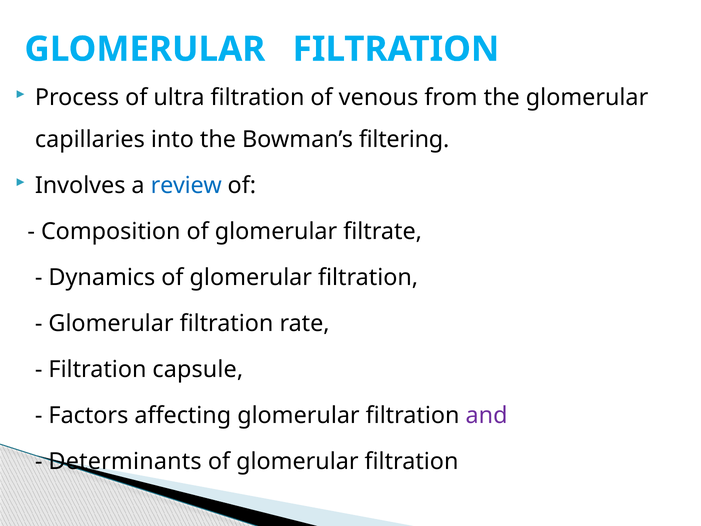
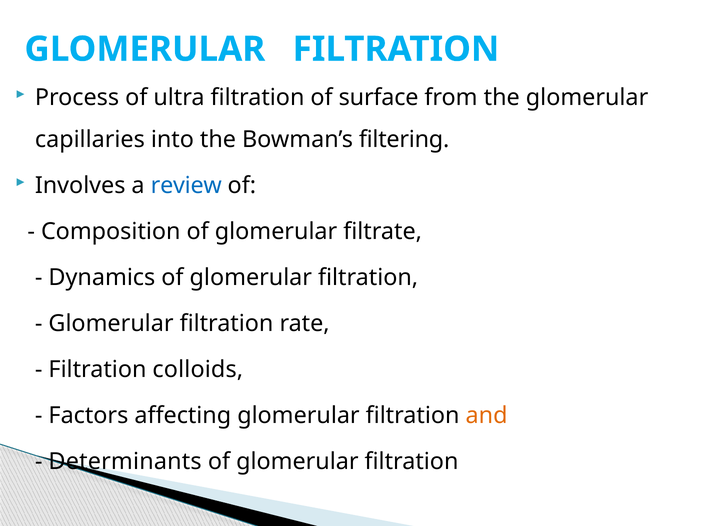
venous: venous -> surface
capsule: capsule -> colloids
and colour: purple -> orange
